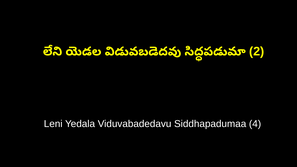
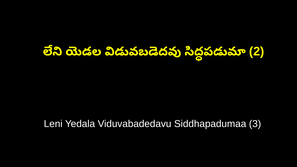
4: 4 -> 3
